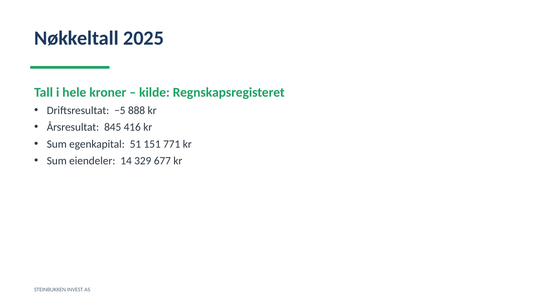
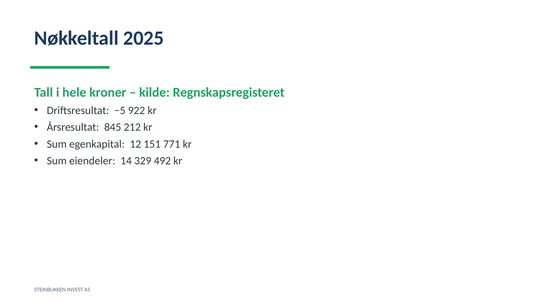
888: 888 -> 922
416: 416 -> 212
51: 51 -> 12
677: 677 -> 492
